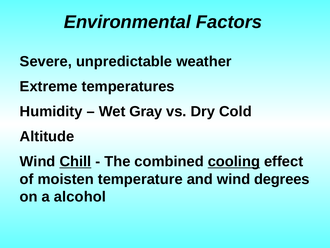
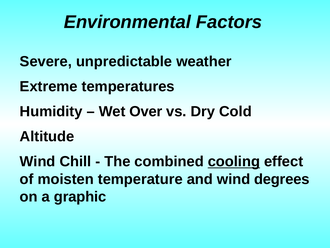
Gray: Gray -> Over
Chill underline: present -> none
alcohol: alcohol -> graphic
